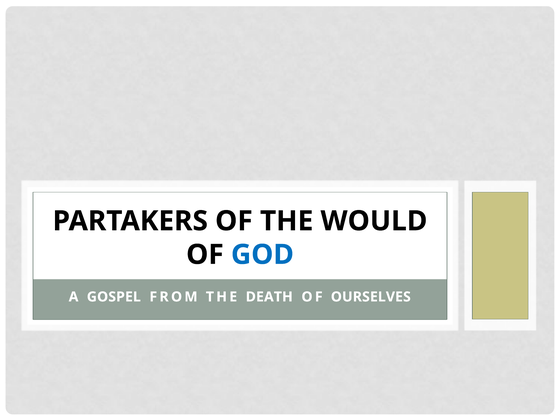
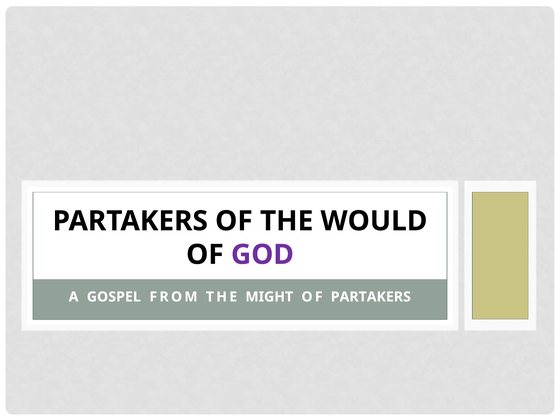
GOD colour: blue -> purple
DEATH: DEATH -> MIGHT
OF OURSELVES: OURSELVES -> PARTAKERS
